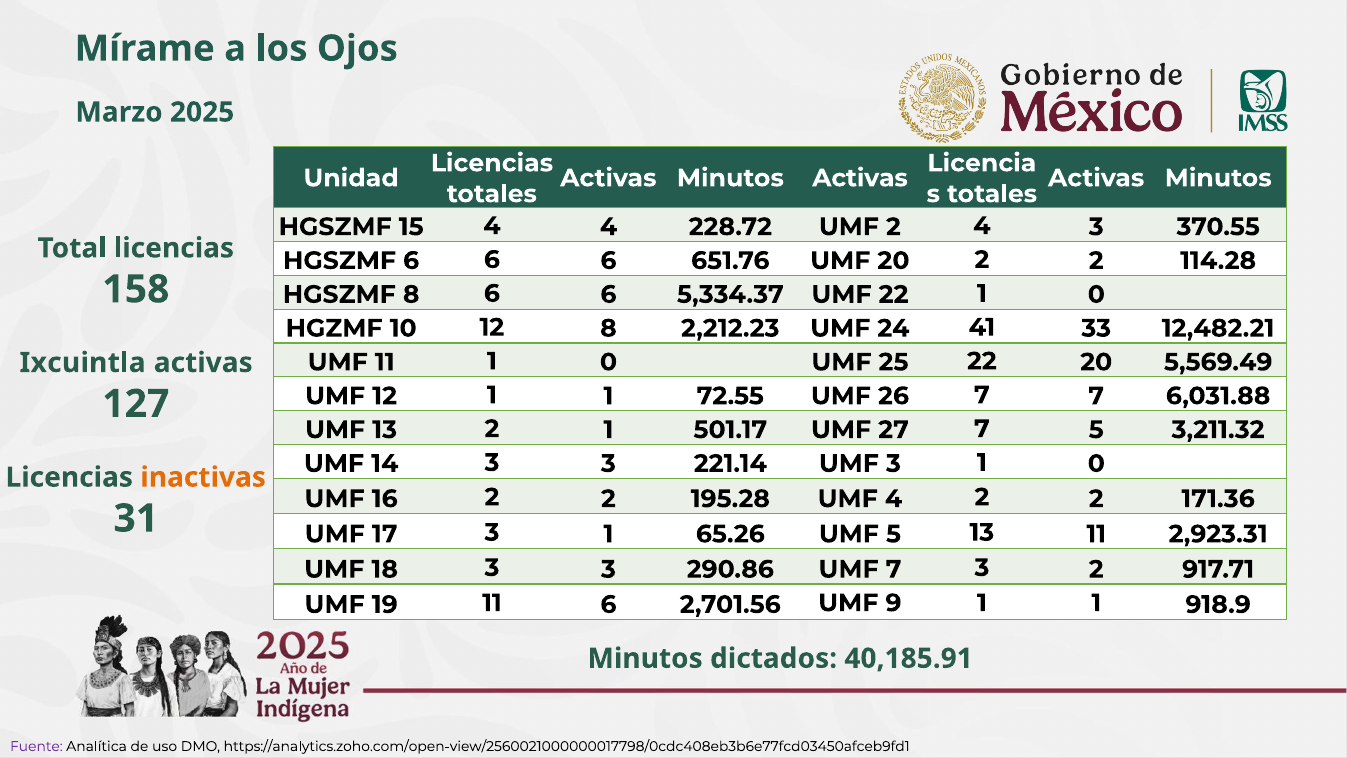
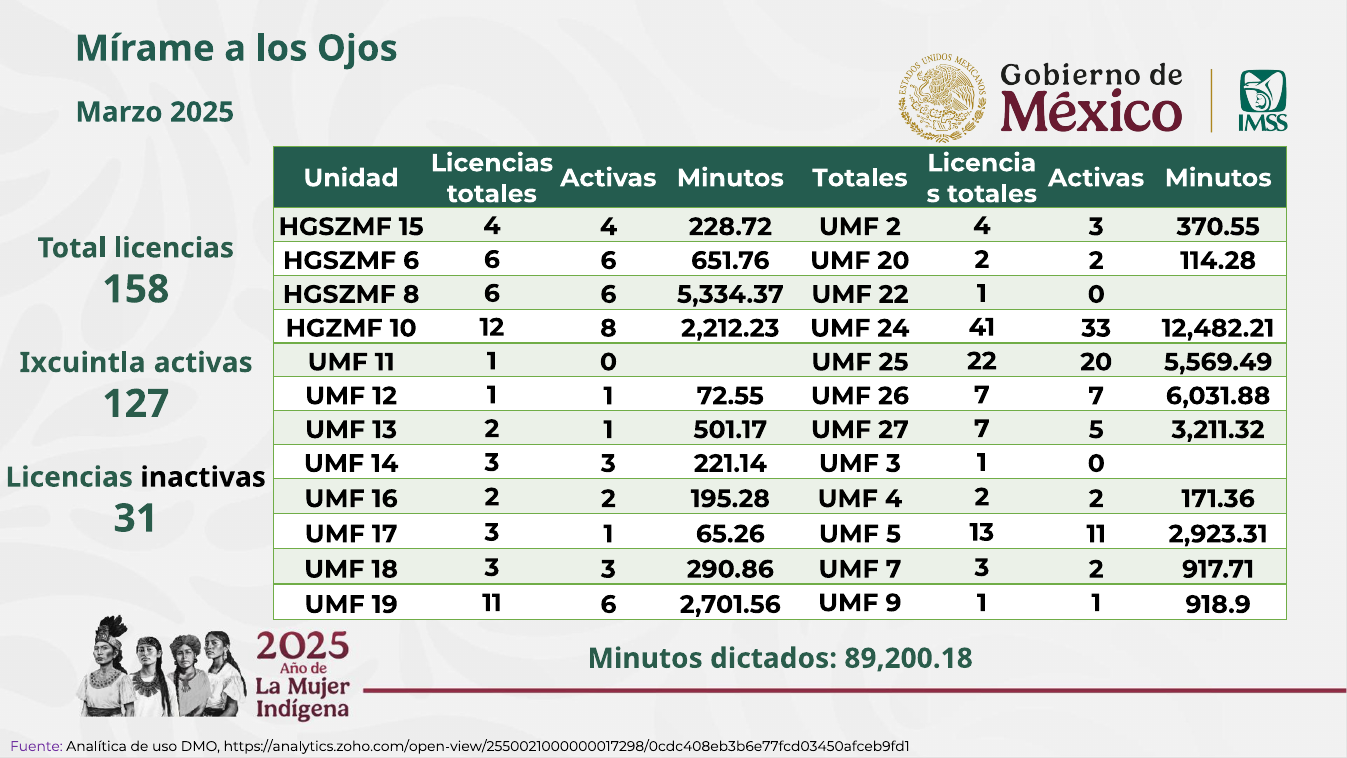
Minutos Activas: Activas -> Totales
inactivas colour: orange -> black
40,185.91: 40,185.91 -> 89,200.18
https://analytics.zoho.com/open-view/2560021000000017798/0cdc408eb3b6e77fcd03450afceb9fd1: https://analytics.zoho.com/open-view/2560021000000017798/0cdc408eb3b6e77fcd03450afceb9fd1 -> https://analytics.zoho.com/open-view/2550021000000017298/0cdc408eb3b6e77fcd03450afceb9fd1
